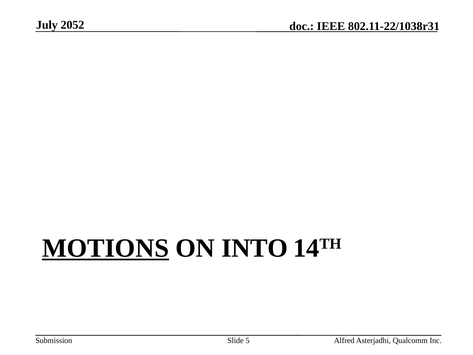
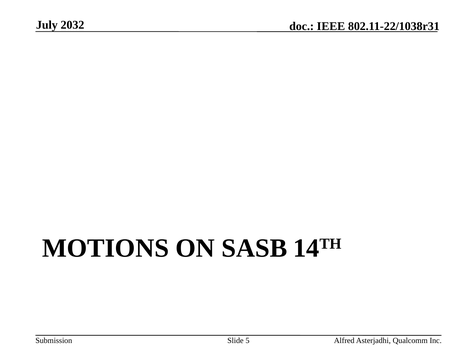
2052: 2052 -> 2032
MOTIONS underline: present -> none
INTO: INTO -> SASB
